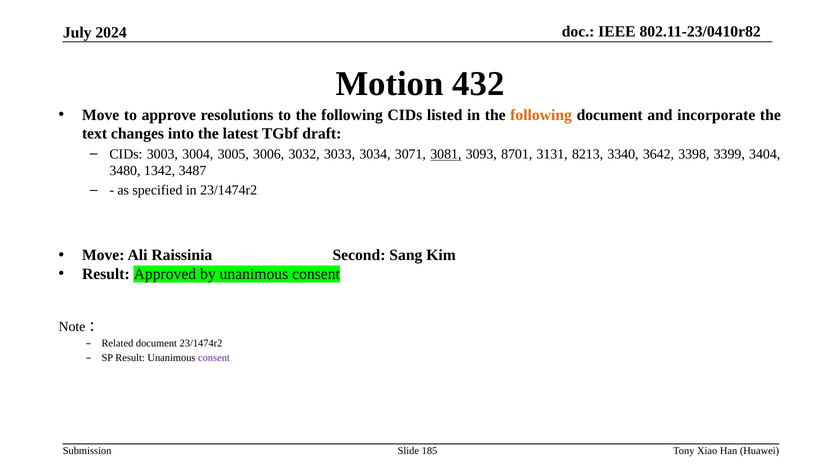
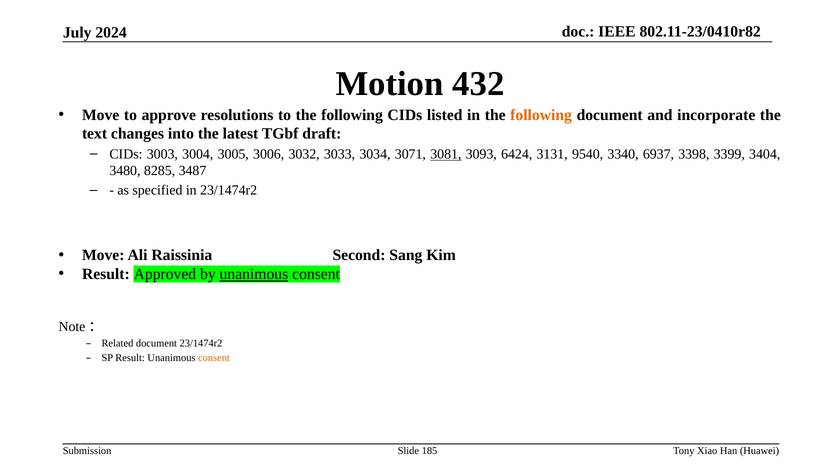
8701: 8701 -> 6424
8213: 8213 -> 9540
3642: 3642 -> 6937
1342: 1342 -> 8285
unanimous at (254, 274) underline: none -> present
consent at (214, 358) colour: purple -> orange
